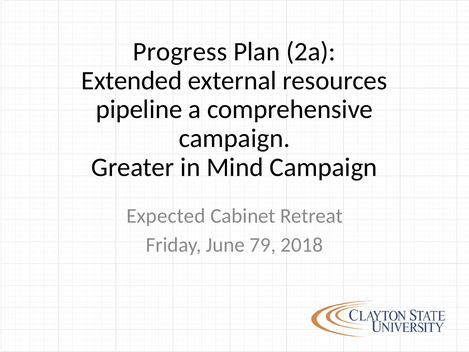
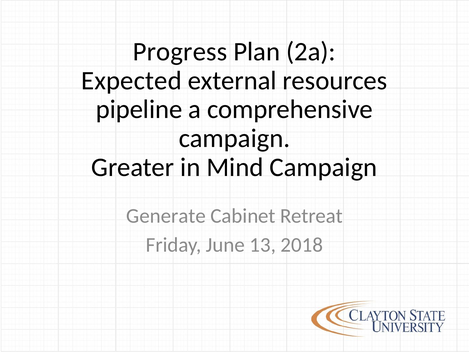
Extended: Extended -> Expected
Expected: Expected -> Generate
79: 79 -> 13
